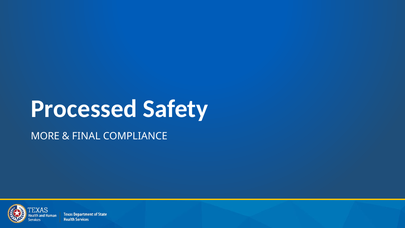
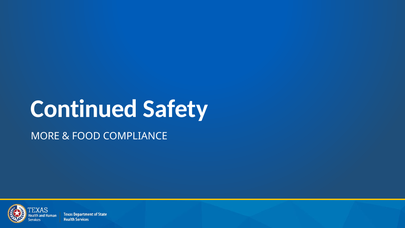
Processed: Processed -> Continued
FINAL: FINAL -> FOOD
